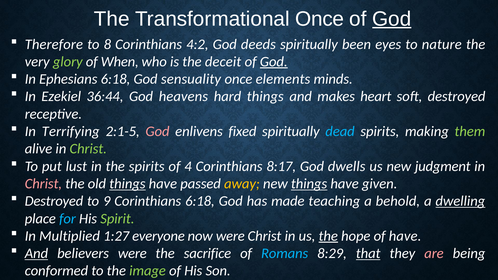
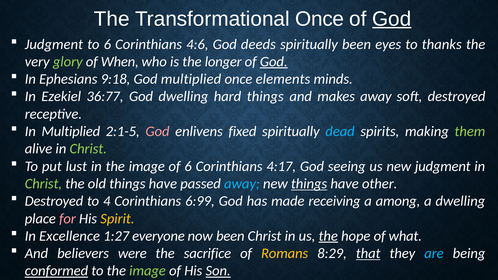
Therefore at (54, 44): Therefore -> Judgment
to 8: 8 -> 6
4:2: 4:2 -> 4:6
nature: nature -> thanks
deceit: deceit -> longer
Ephesians 6:18: 6:18 -> 9:18
God sensuality: sensuality -> multiplied
36:44: 36:44 -> 36:77
God heavens: heavens -> dwelling
makes heart: heart -> away
In Terrifying: Terrifying -> Multiplied
in the spirits: spirits -> image
of 4: 4 -> 6
8:17: 8:17 -> 4:17
dwells: dwells -> seeing
Christ at (43, 184) colour: pink -> light green
things at (127, 184) underline: present -> none
away at (242, 184) colour: yellow -> light blue
given: given -> other
9: 9 -> 4
Corinthians 6:18: 6:18 -> 6:99
teaching: teaching -> receiving
behold: behold -> among
dwelling at (460, 201) underline: present -> none
for colour: light blue -> pink
Spirit colour: light green -> yellow
Multiplied: Multiplied -> Excellence
now were: were -> been
of have: have -> what
And at (36, 254) underline: present -> none
Romans colour: light blue -> yellow
are colour: pink -> light blue
conformed underline: none -> present
Son underline: none -> present
